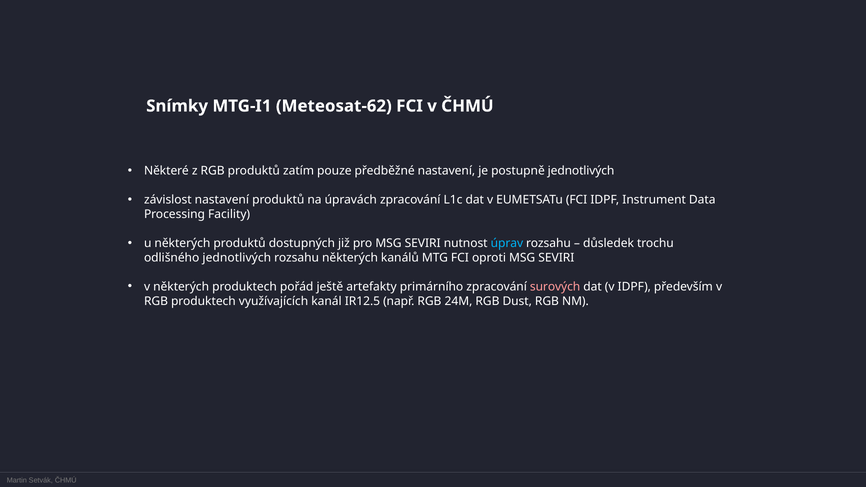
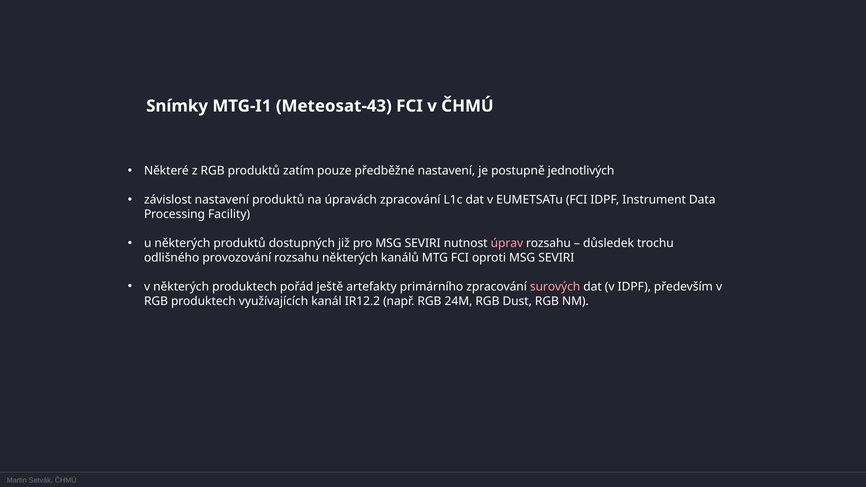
Meteosat-62: Meteosat-62 -> Meteosat-43
úprav colour: light blue -> pink
odlišného jednotlivých: jednotlivých -> provozování
IR12.5: IR12.5 -> IR12.2
